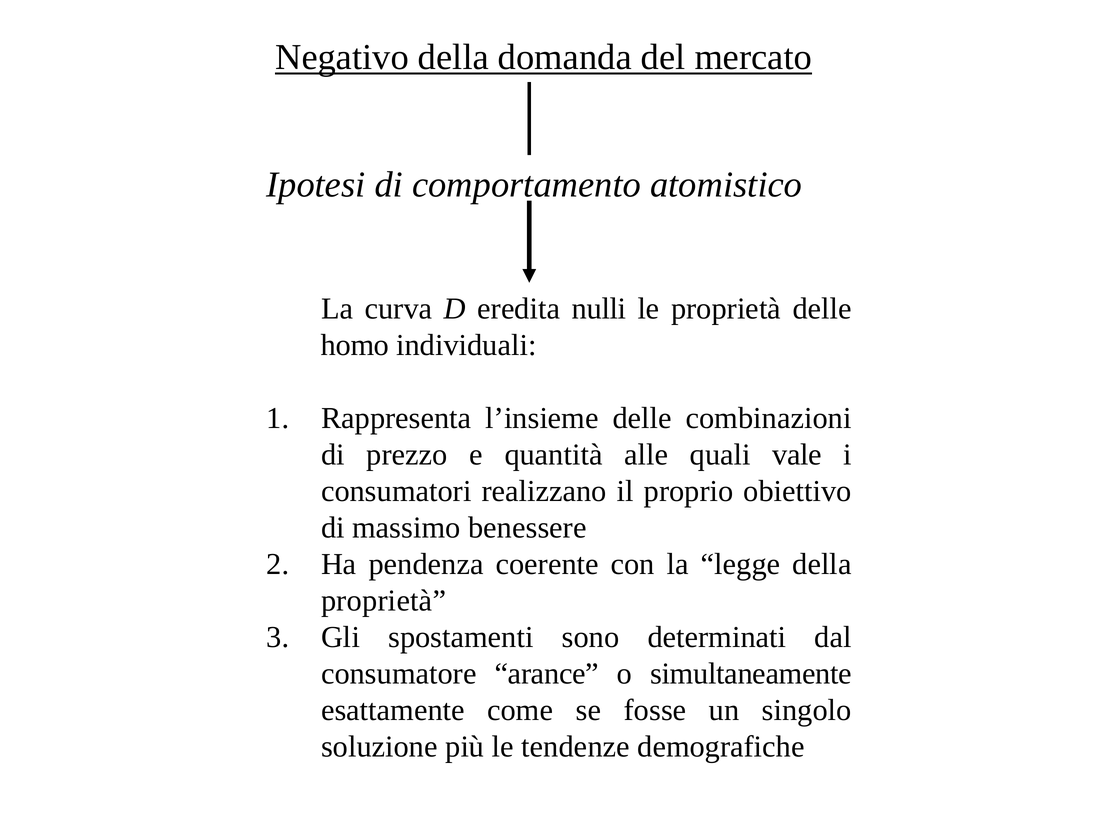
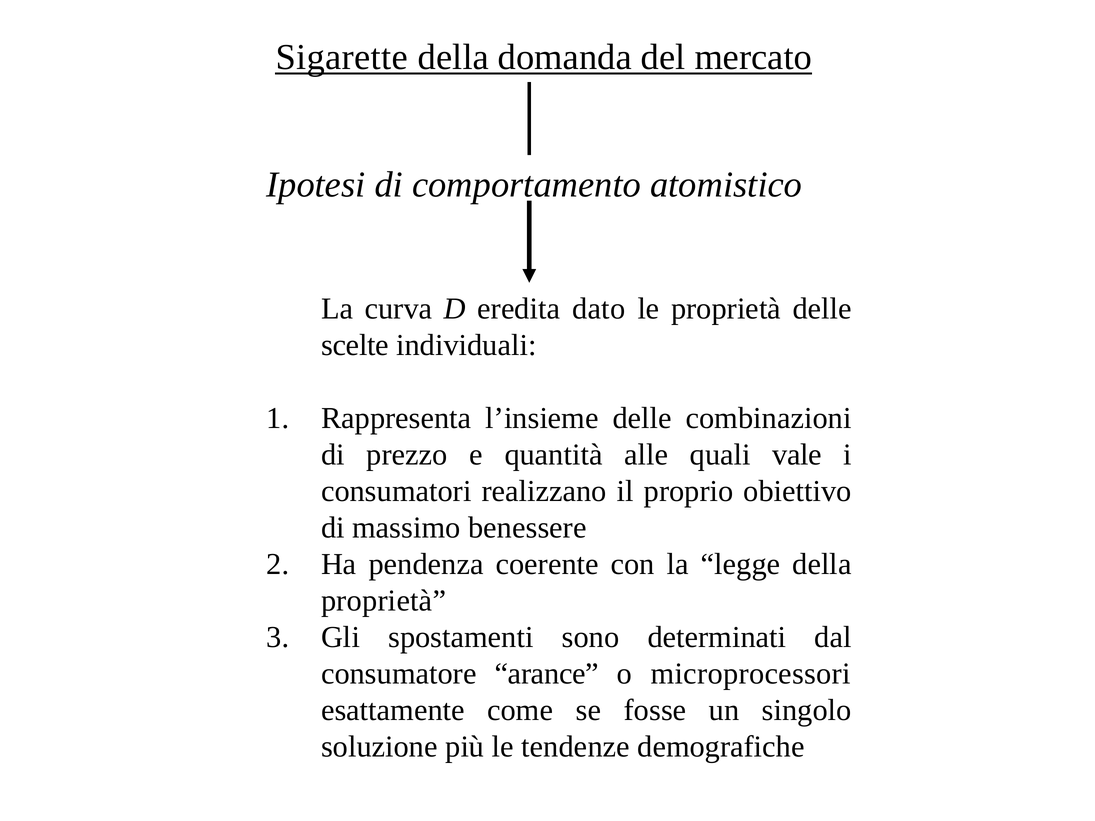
Negativo: Negativo -> Sigarette
nulli: nulli -> dato
homo: homo -> scelte
simultaneamente: simultaneamente -> microprocessori
